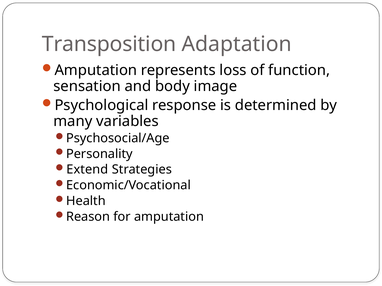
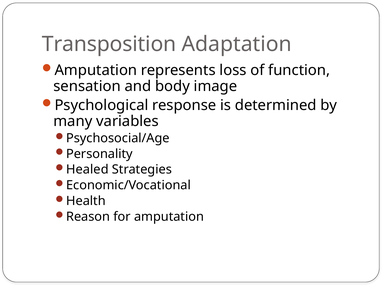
Extend: Extend -> Healed
